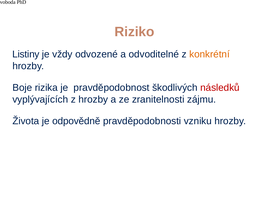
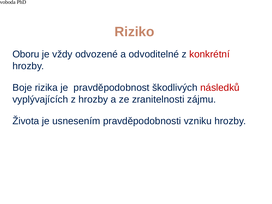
Listiny: Listiny -> Oboru
konkrétní colour: orange -> red
odpovědně: odpovědně -> usnesením
